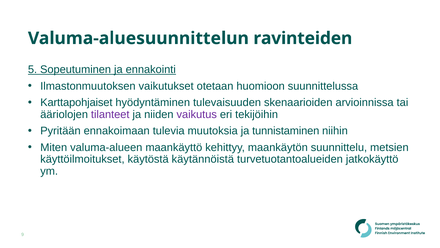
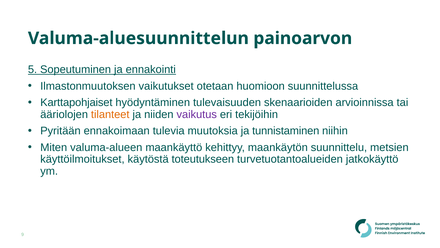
ravinteiden: ravinteiden -> painoarvon
tilanteet colour: purple -> orange
käytännöistä: käytännöistä -> toteutukseen
